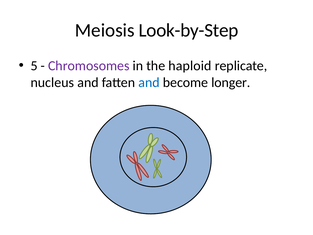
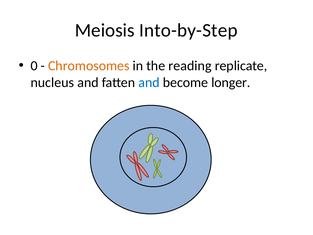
Look-by-Step: Look-by-Step -> Into-by-Step
5: 5 -> 0
Chromosomes colour: purple -> orange
haploid: haploid -> reading
